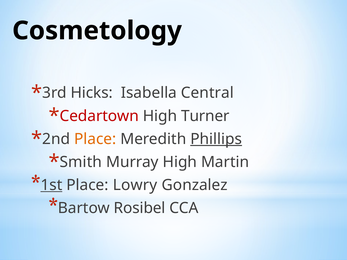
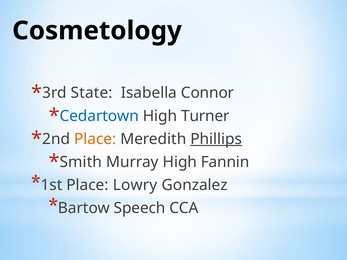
Hicks: Hicks -> State
Central: Central -> Connor
Cedartown colour: red -> blue
Martin: Martin -> Fannin
1st underline: present -> none
Rosibel: Rosibel -> Speech
